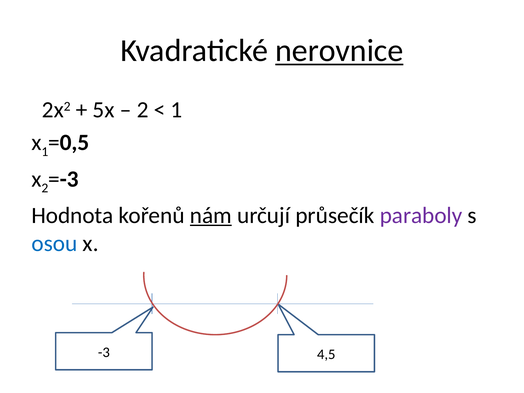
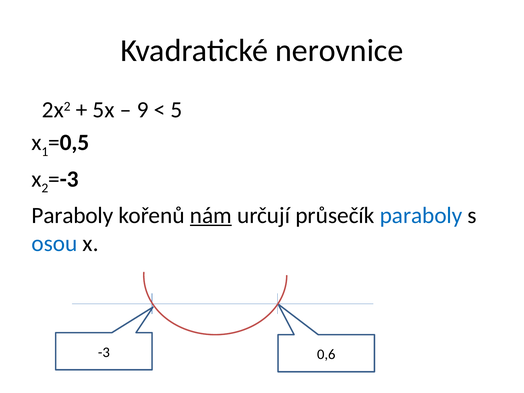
nerovnice underline: present -> none
2 at (143, 110): 2 -> 9
1 at (177, 110): 1 -> 5
Hodnota at (72, 215): Hodnota -> Paraboly
paraboly at (421, 215) colour: purple -> blue
4,5: 4,5 -> 0,6
